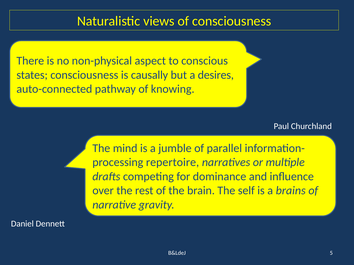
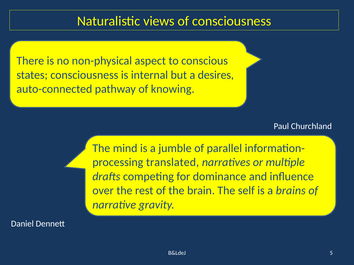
causally: causally -> internal
repertoire: repertoire -> translated
